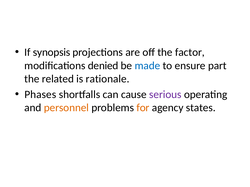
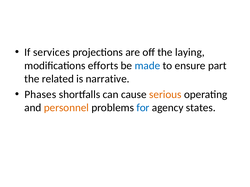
synopsis: synopsis -> services
factor: factor -> laying
denied: denied -> efforts
rationale: rationale -> narrative
serious colour: purple -> orange
for colour: orange -> blue
